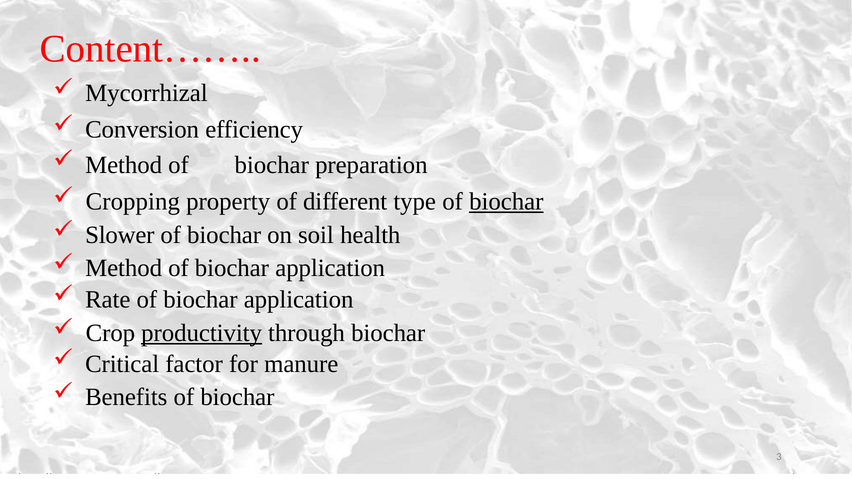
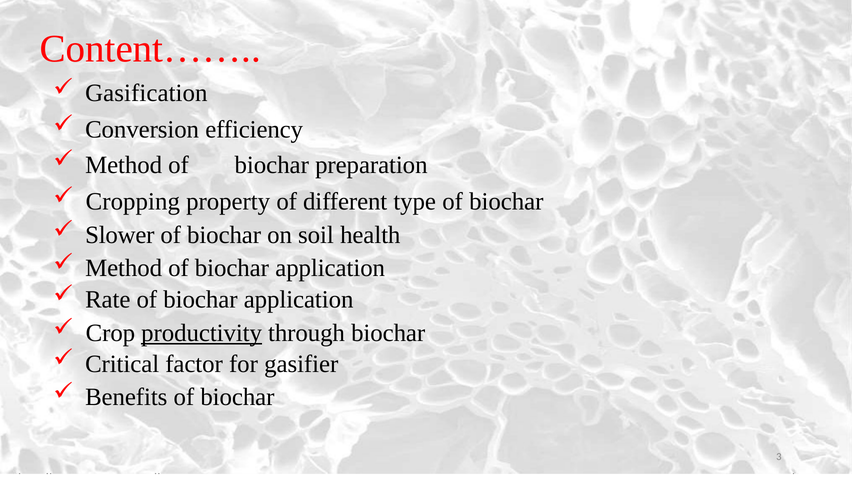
Mycorrhizal: Mycorrhizal -> Gasification
biochar at (506, 201) underline: present -> none
manure: manure -> gasifier
